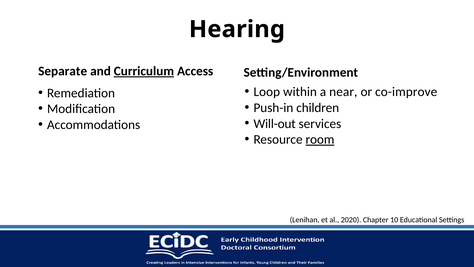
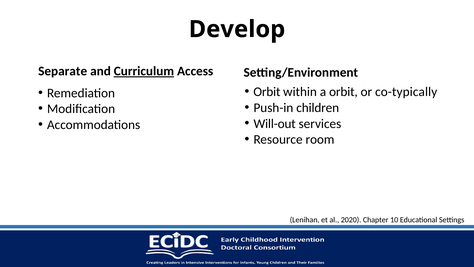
Hearing: Hearing -> Develop
Loop at (267, 92): Loop -> Orbit
a near: near -> orbit
co-improve: co-improve -> co-typically
room underline: present -> none
